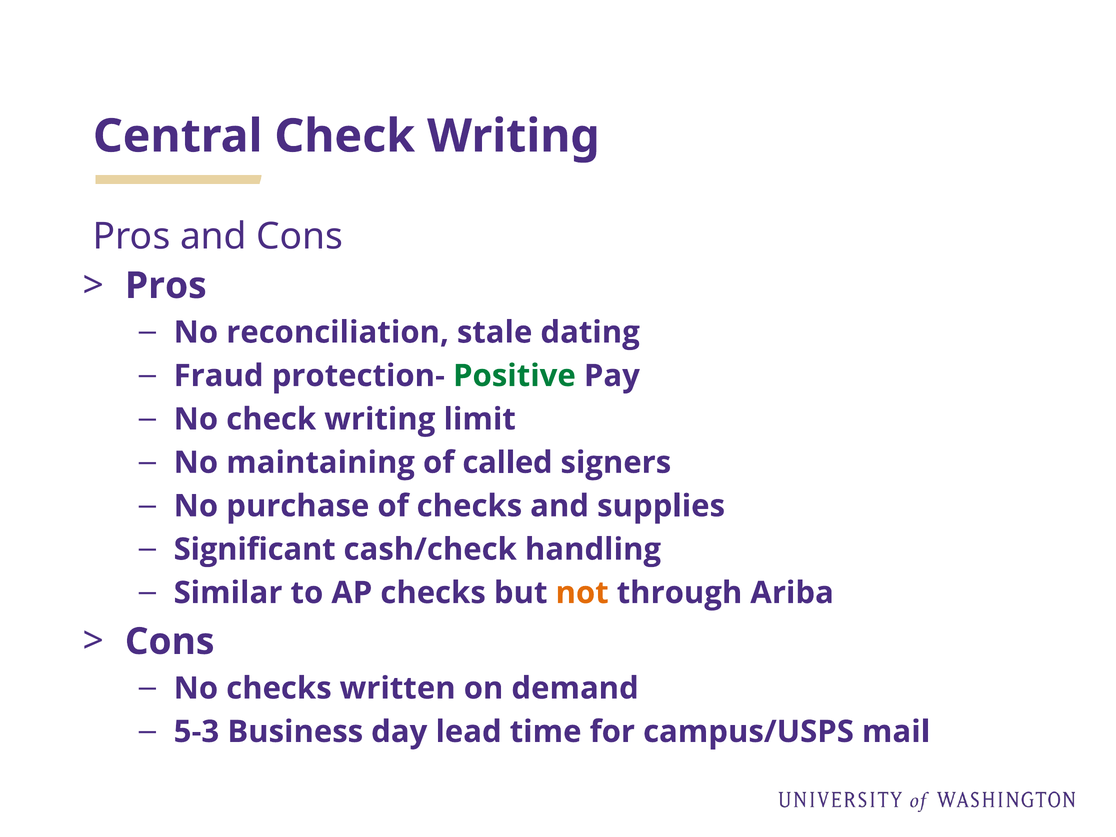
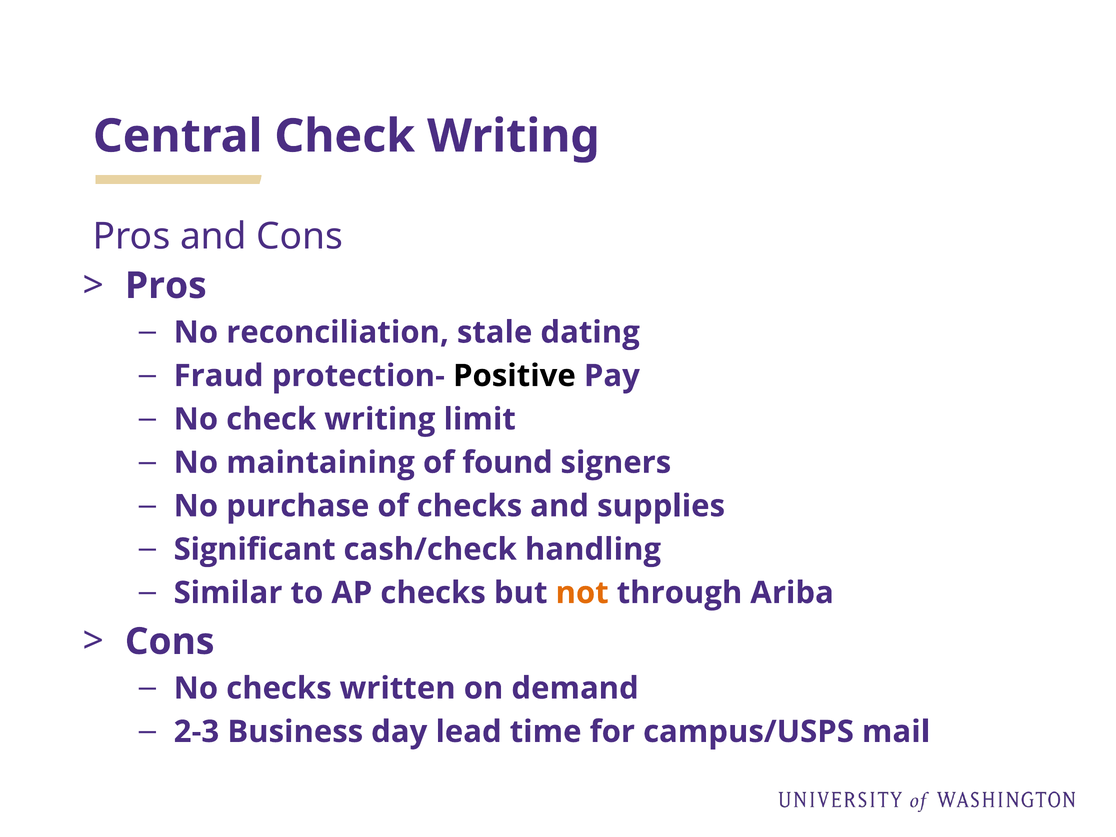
Positive colour: green -> black
called: called -> found
5-3: 5-3 -> 2-3
